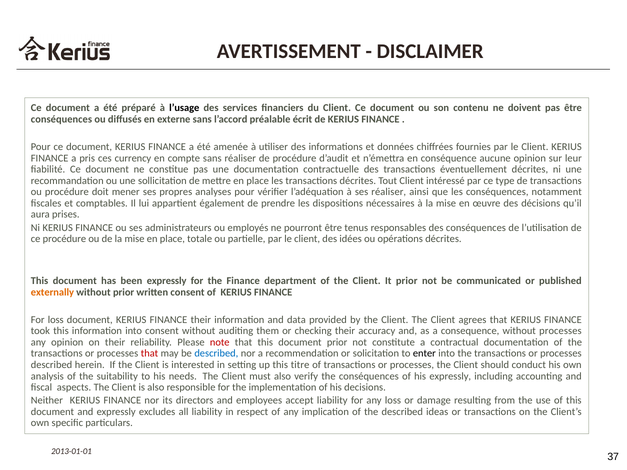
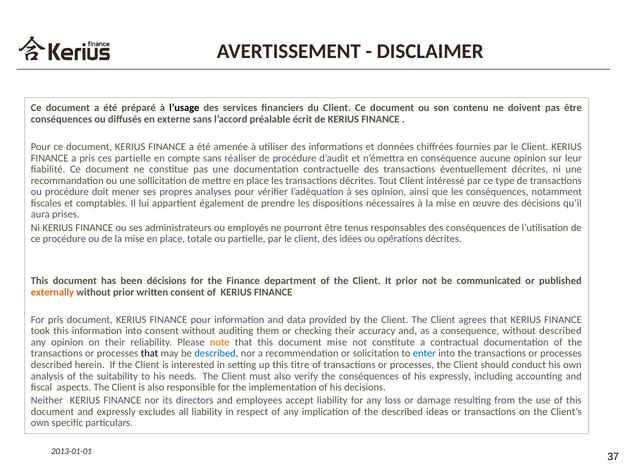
ces currency: currency -> partielle
ses réaliser: réaliser -> opinion
been expressly: expressly -> décisions
For loss: loss -> pris
FINANCE their: their -> pour
without processes: processes -> described
note colour: red -> orange
document prior: prior -> mise
that at (150, 354) colour: red -> black
enter colour: black -> blue
